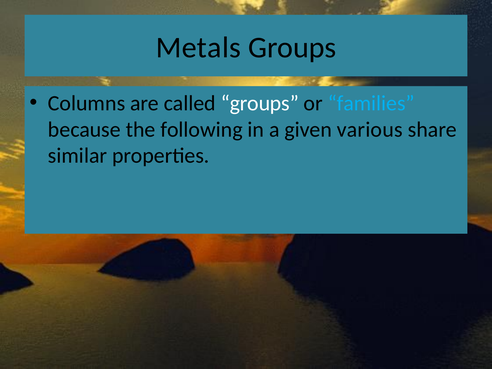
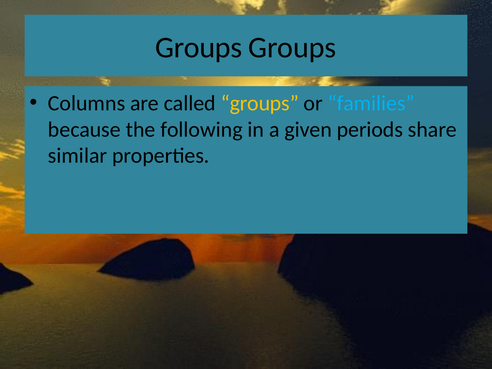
Metals at (198, 48): Metals -> Groups
groups at (260, 103) colour: white -> yellow
various: various -> periods
